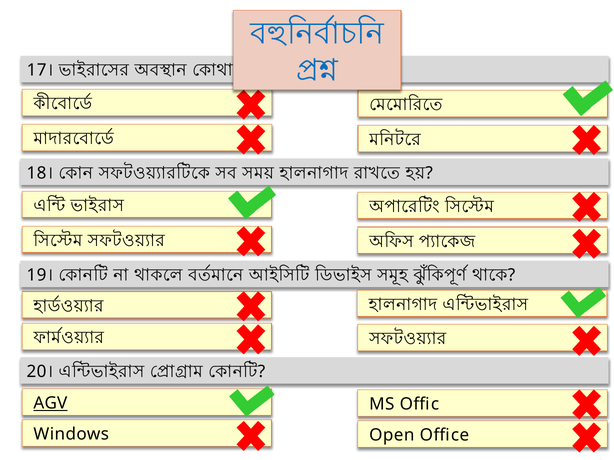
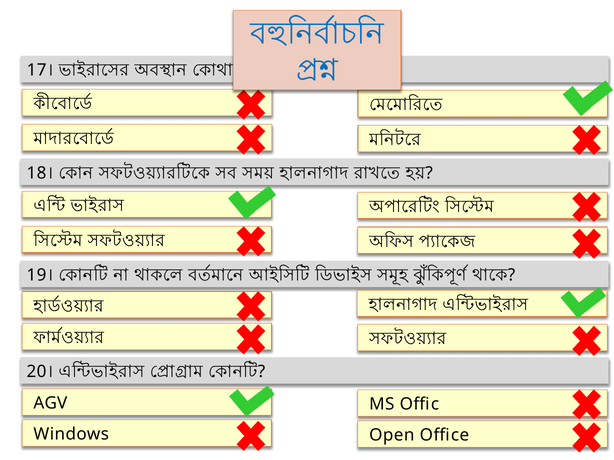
AGV underline: present -> none
